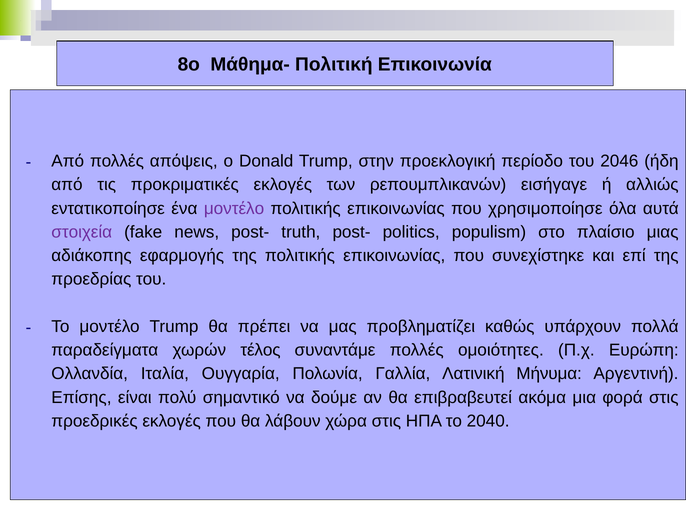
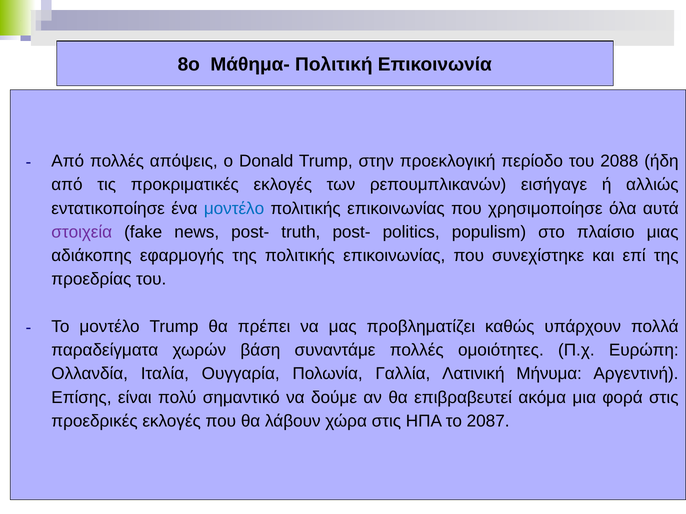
2046: 2046 -> 2088
μοντέλο at (234, 209) colour: purple -> blue
τέλος: τέλος -> βάση
2040: 2040 -> 2087
